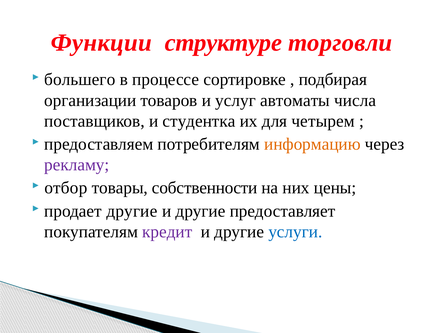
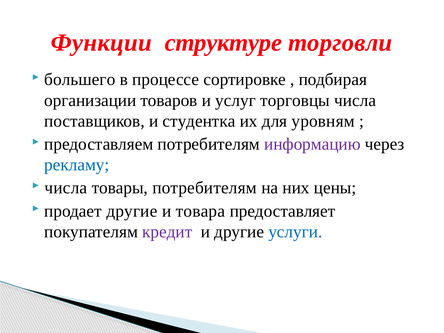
автоматы: автоматы -> торговцы
четырем: четырем -> уровням
информацию colour: orange -> purple
рекламу colour: purple -> blue
отбор at (66, 188): отбор -> числа
товары собственности: собственности -> потребителям
другие at (201, 211): другие -> товара
